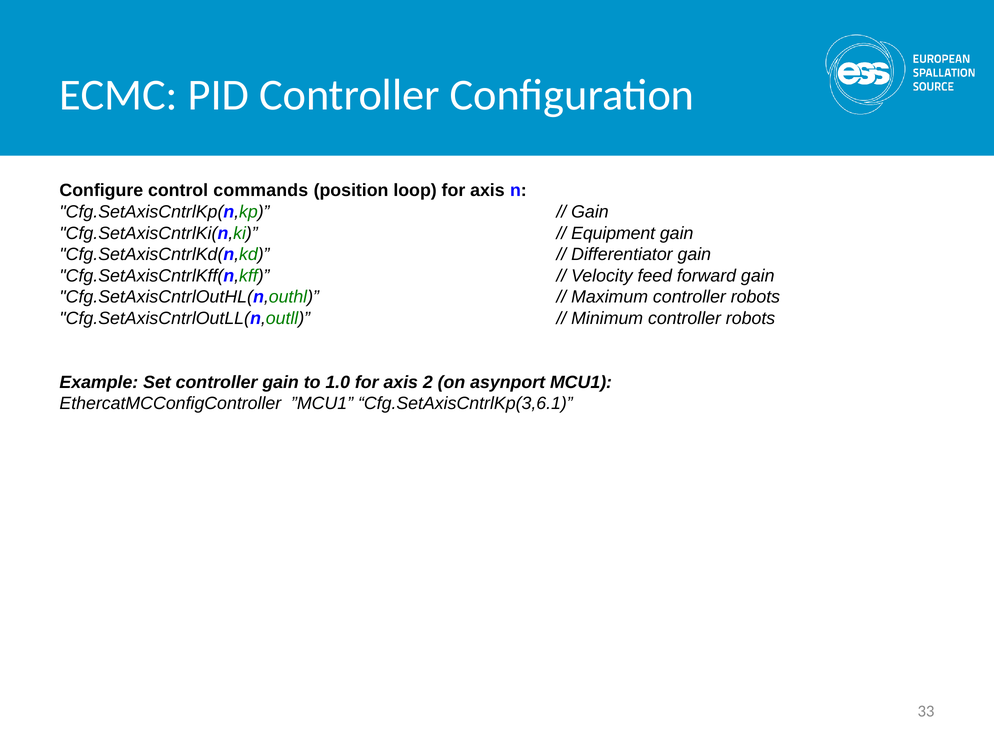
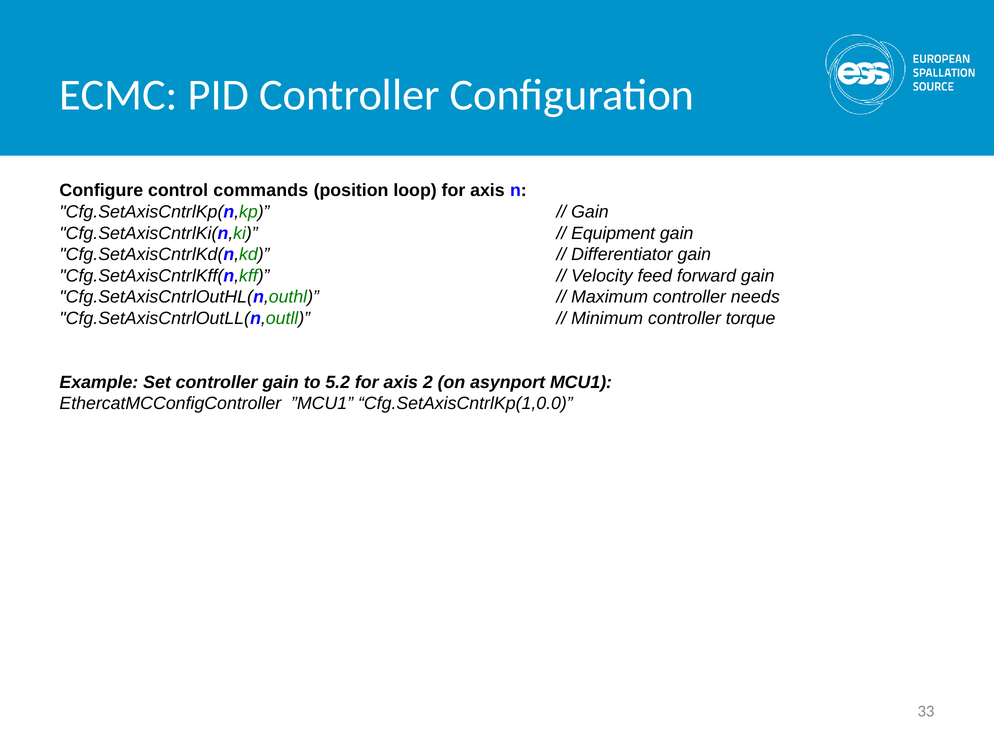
Maximum controller robots: robots -> needs
Minimum controller robots: robots -> torque
1.0: 1.0 -> 5.2
Cfg.SetAxisCntrlKp(3,6.1: Cfg.SetAxisCntrlKp(3,6.1 -> Cfg.SetAxisCntrlKp(1,0.0
